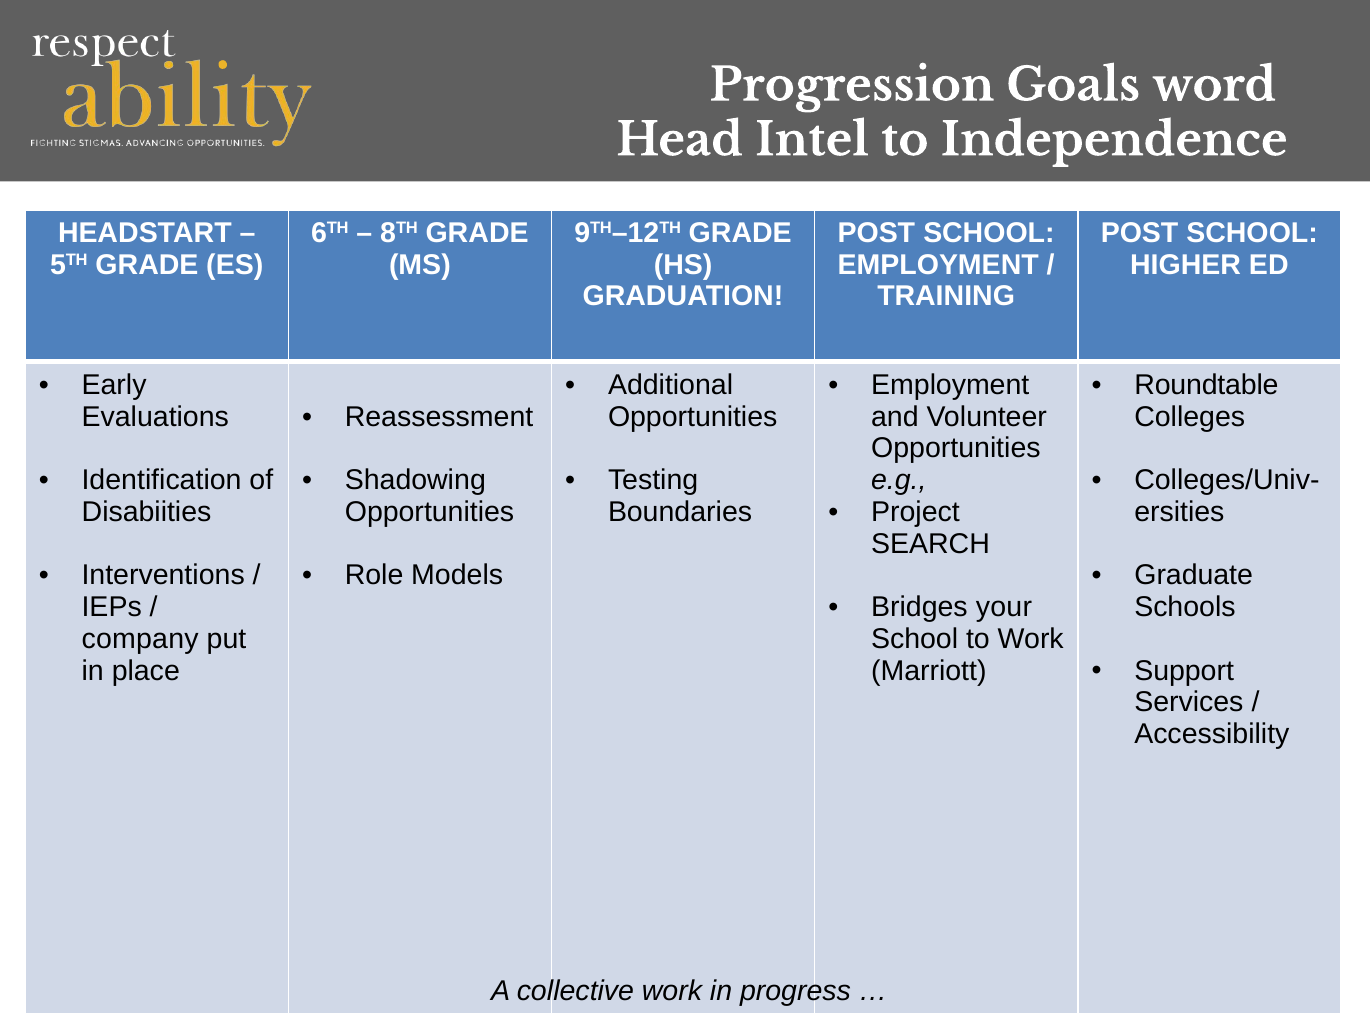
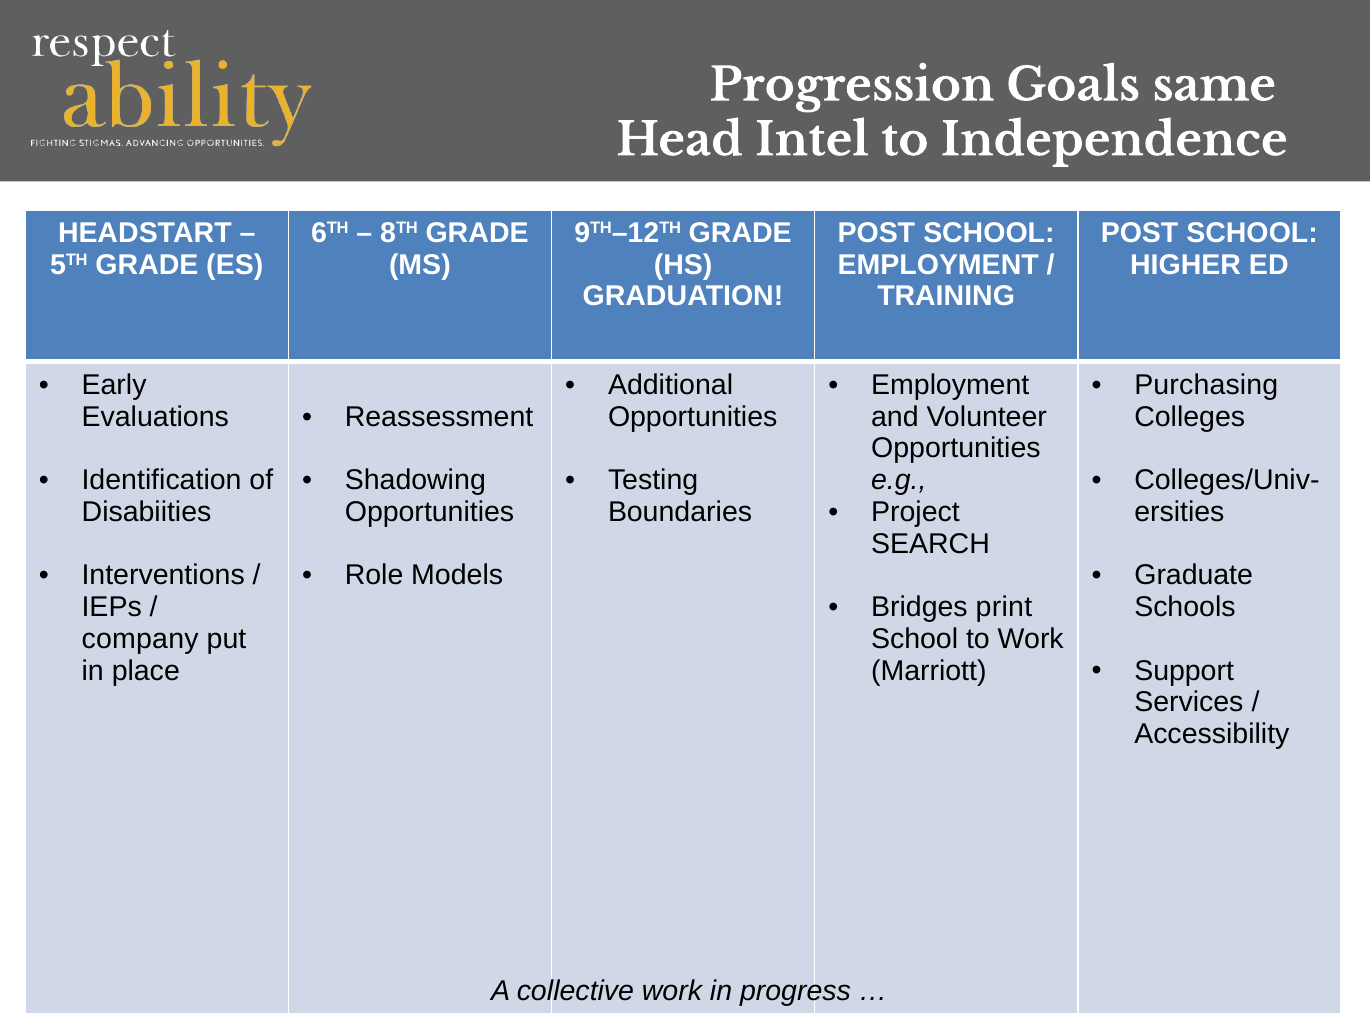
word: word -> same
Roundtable: Roundtable -> Purchasing
your: your -> print
